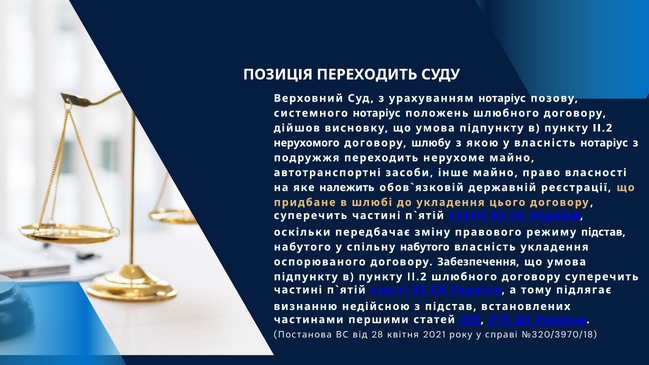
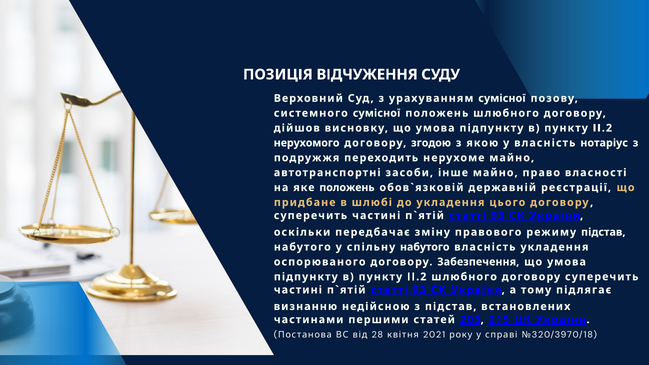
ПОЗИЦІЯ ПЕРЕХОДИТЬ: ПЕРЕХОДИТЬ -> ВІДЧУЖЕННЯ
урахуванням нотаріус: нотаріус -> сумісної
системного нотаріус: нотаріус -> сумісної
шлюбу: шлюбу -> згодою
яке належить: належить -> положень
